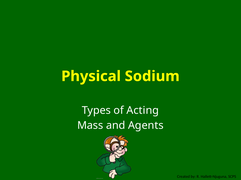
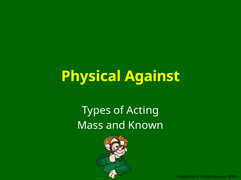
Sodium: Sodium -> Against
Agents: Agents -> Known
